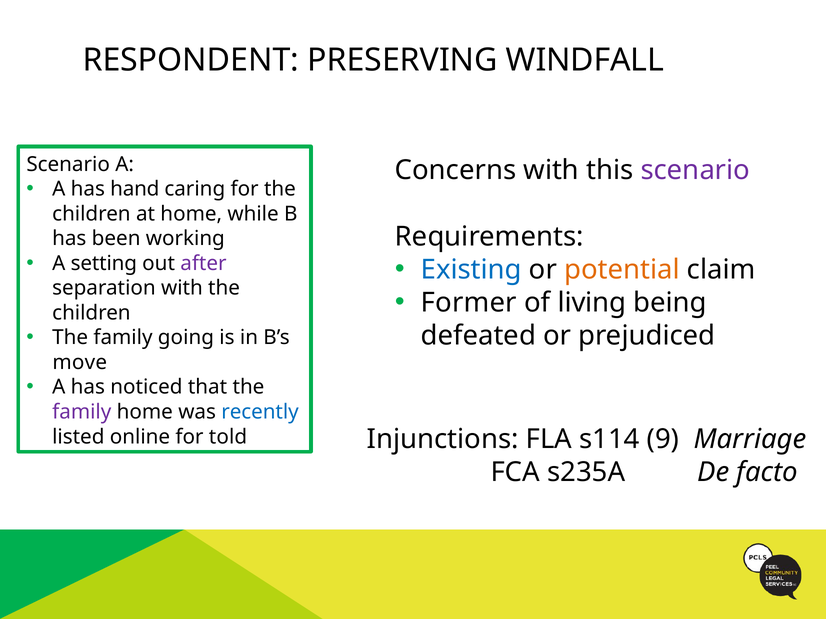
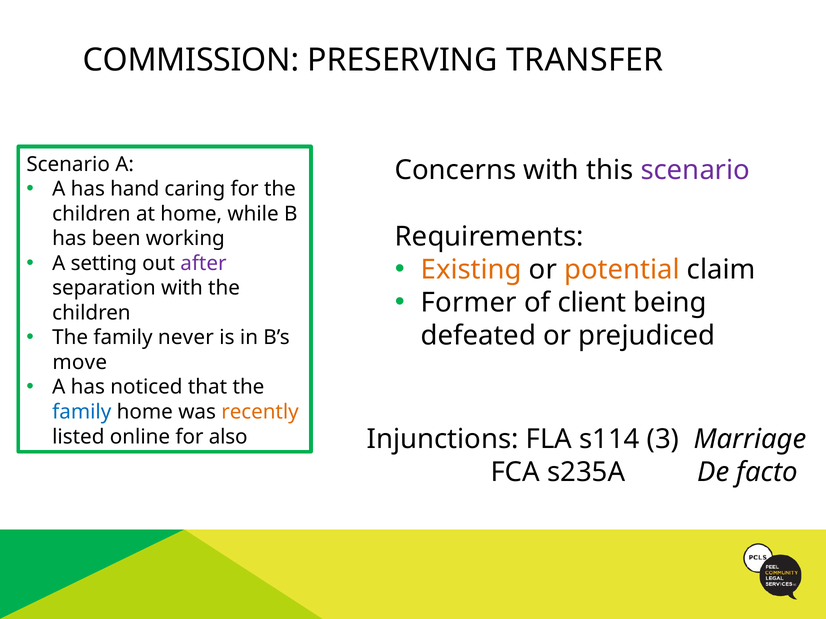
RESPONDENT: RESPONDENT -> COMMISSION
WINDFALL: WINDFALL -> TRANSFER
Existing colour: blue -> orange
living: living -> client
going: going -> never
family at (82, 412) colour: purple -> blue
recently colour: blue -> orange
told: told -> also
9: 9 -> 3
